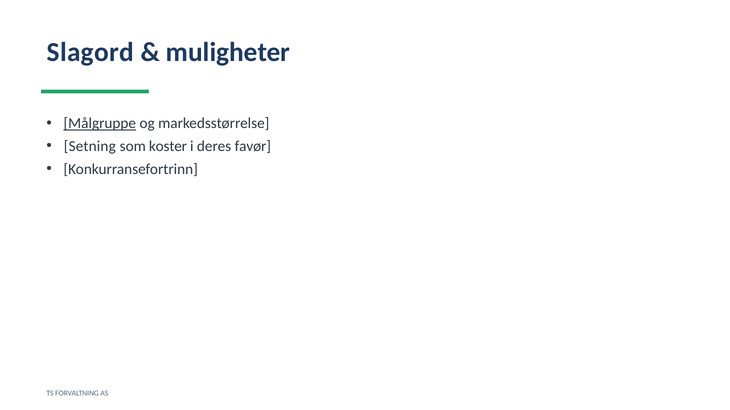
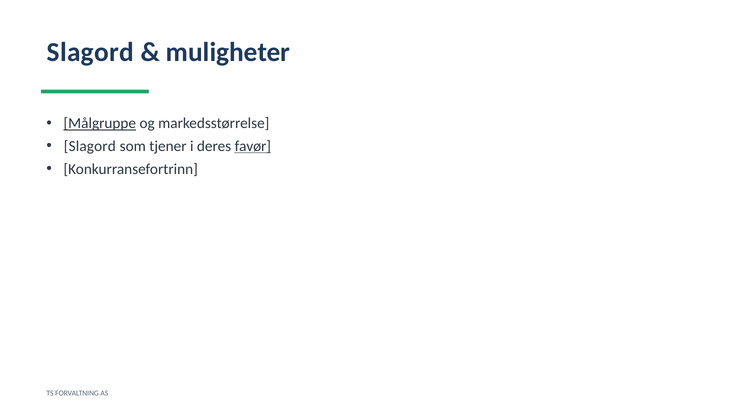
Setning at (90, 146): Setning -> Slagord
koster: koster -> tjener
favør underline: none -> present
